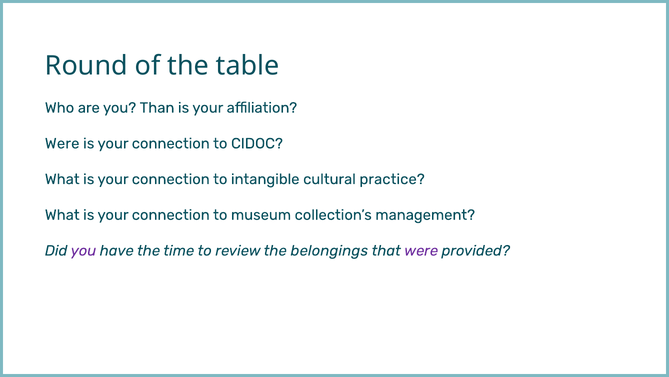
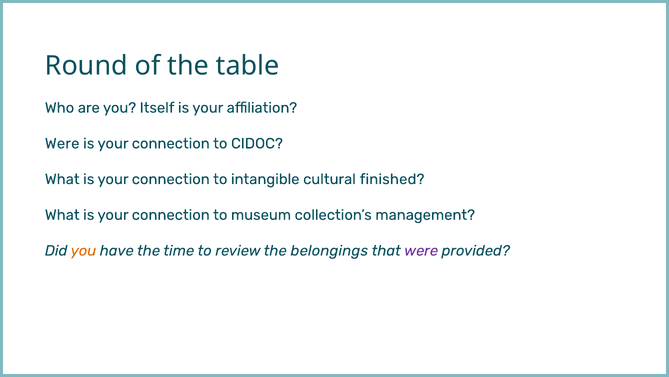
Than: Than -> Itself
practice: practice -> finished
you at (83, 250) colour: purple -> orange
